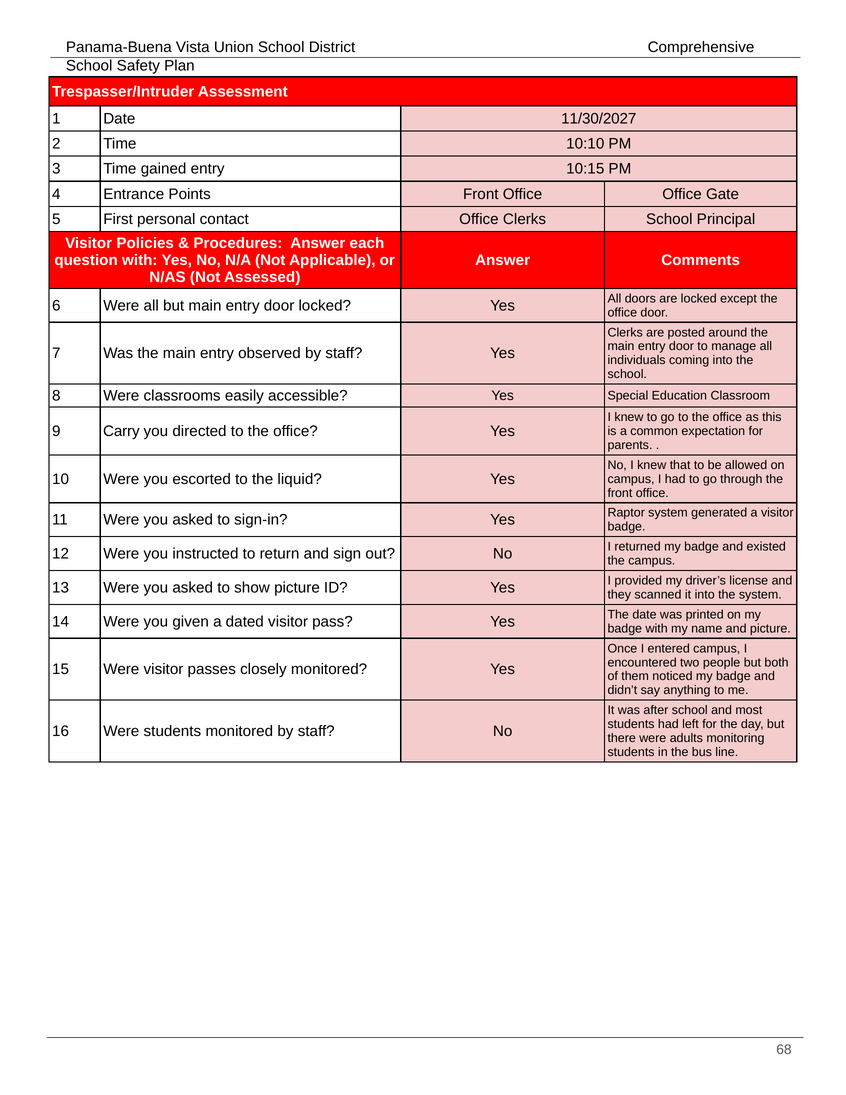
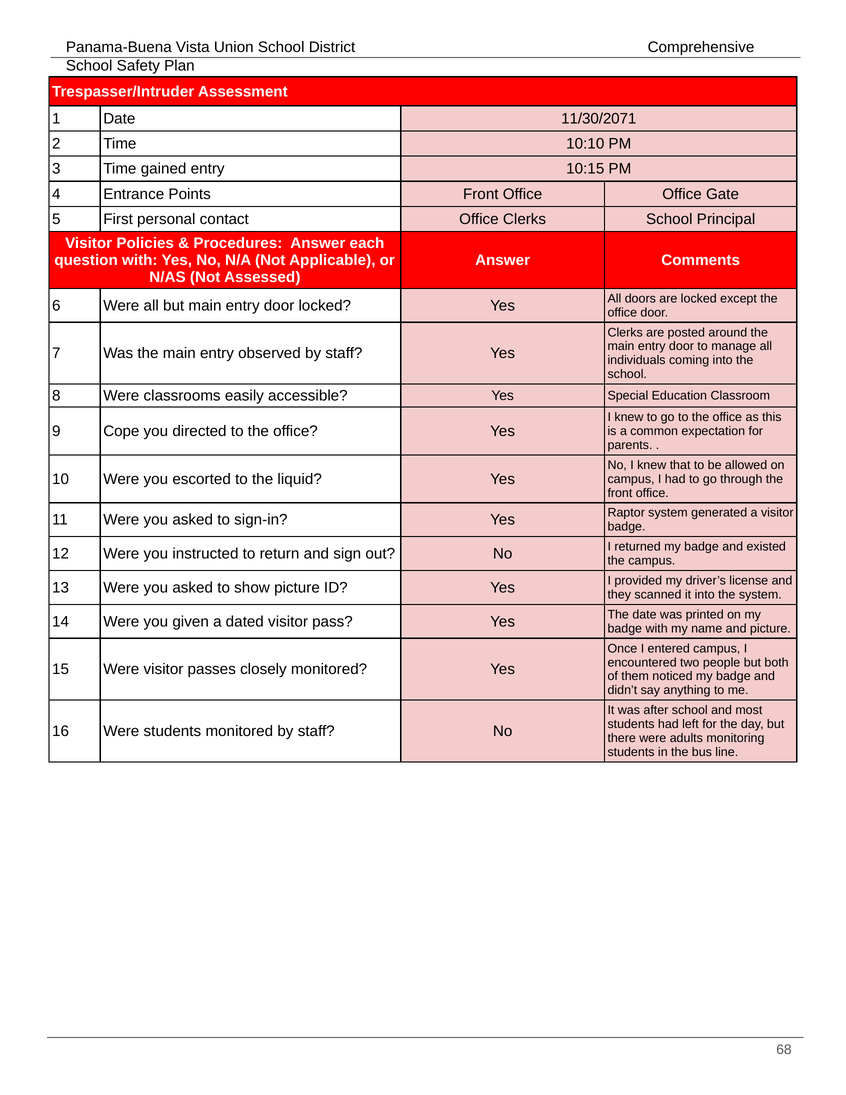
11/30/2027: 11/30/2027 -> 11/30/2071
Carry: Carry -> Cope
